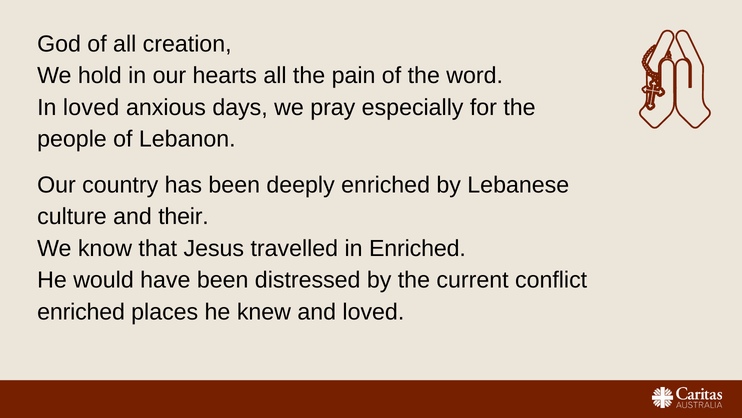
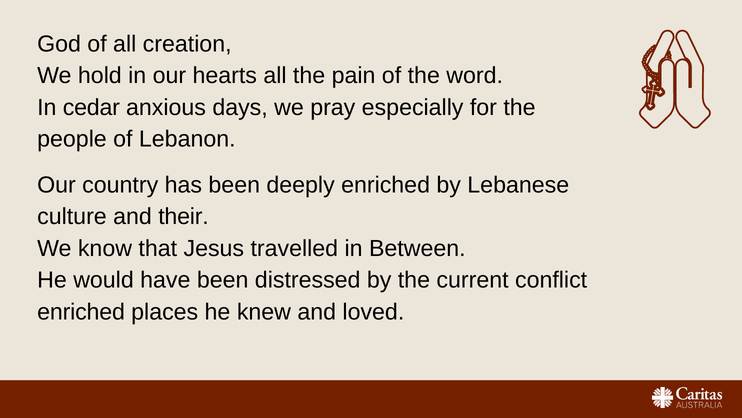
In loved: loved -> cedar
in Enriched: Enriched -> Between
